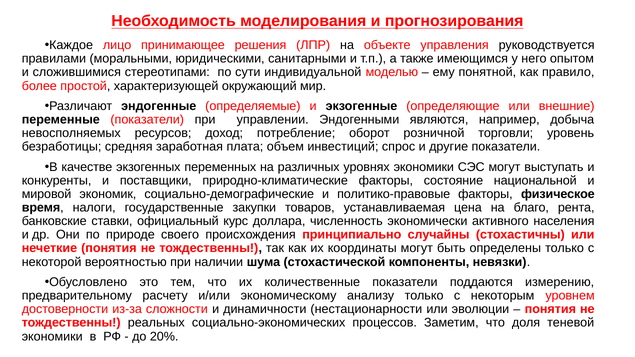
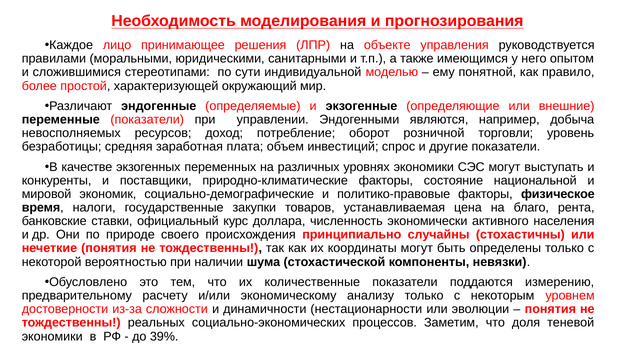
20%: 20% -> 39%
